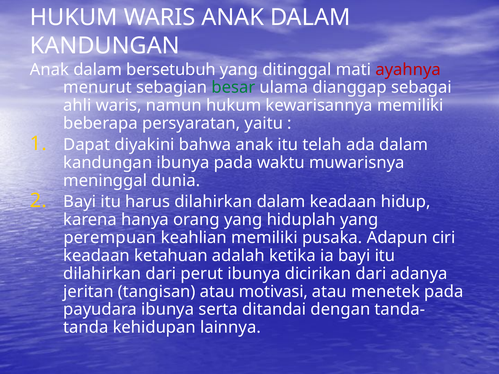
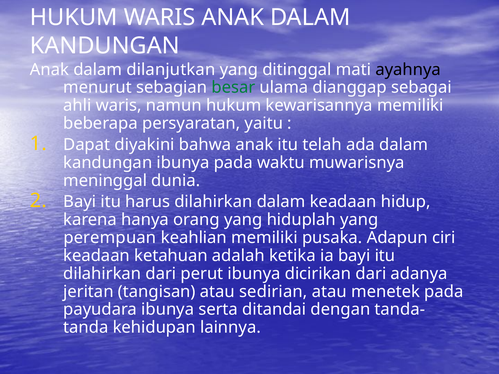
bersetubuh: bersetubuh -> dilanjutkan
ayahnya colour: red -> black
motivasi: motivasi -> sedirian
